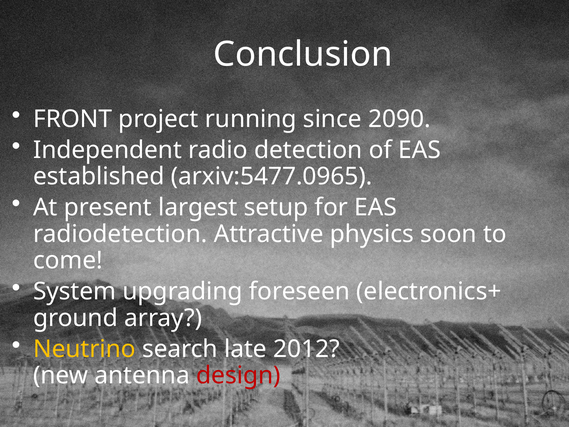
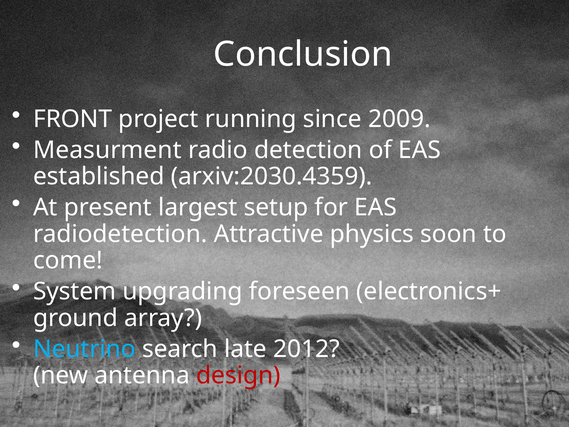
2090: 2090 -> 2009
Independent: Independent -> Measurment
arxiv:5477.0965: arxiv:5477.0965 -> arxiv:2030.4359
Neutrino colour: yellow -> light blue
